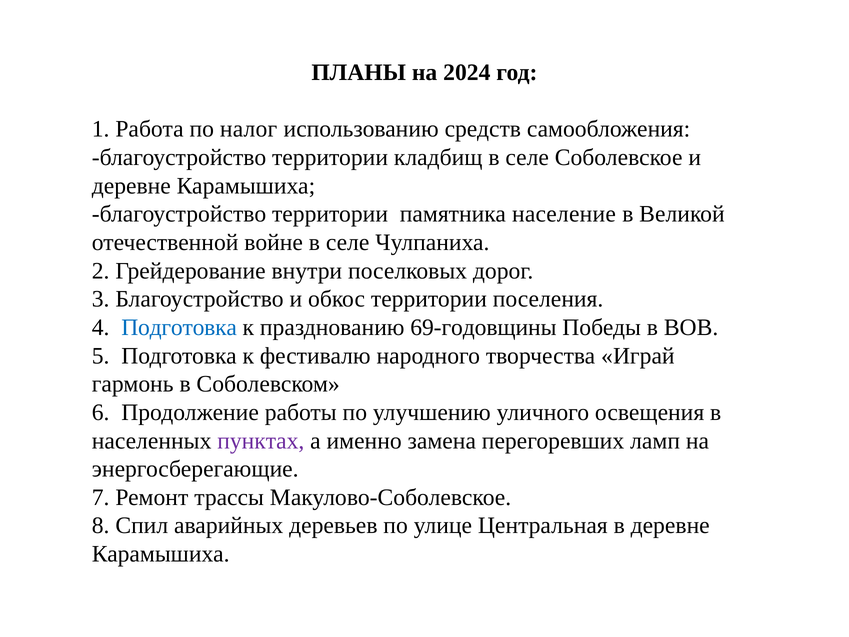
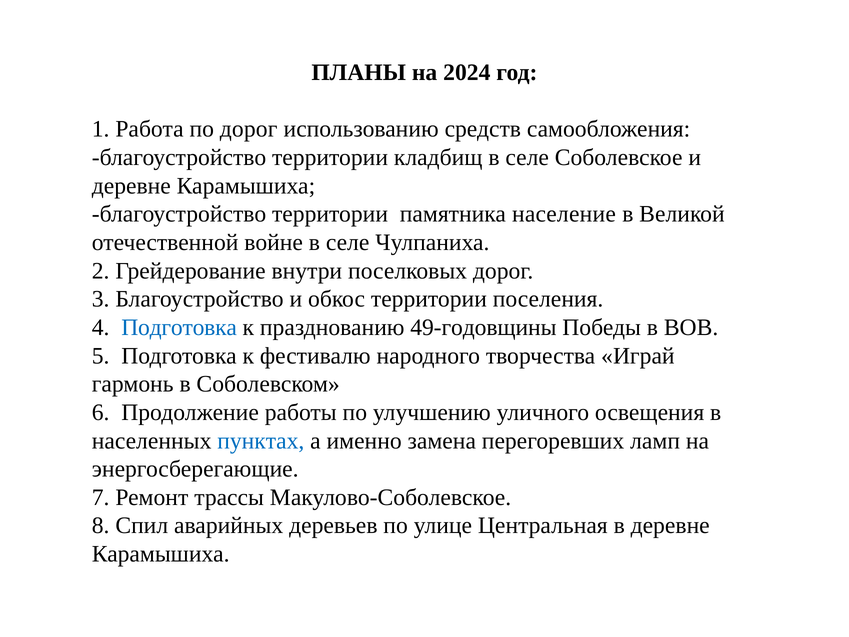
по налог: налог -> дорог
69-годовщины: 69-годовщины -> 49-годовщины
пунктах colour: purple -> blue
